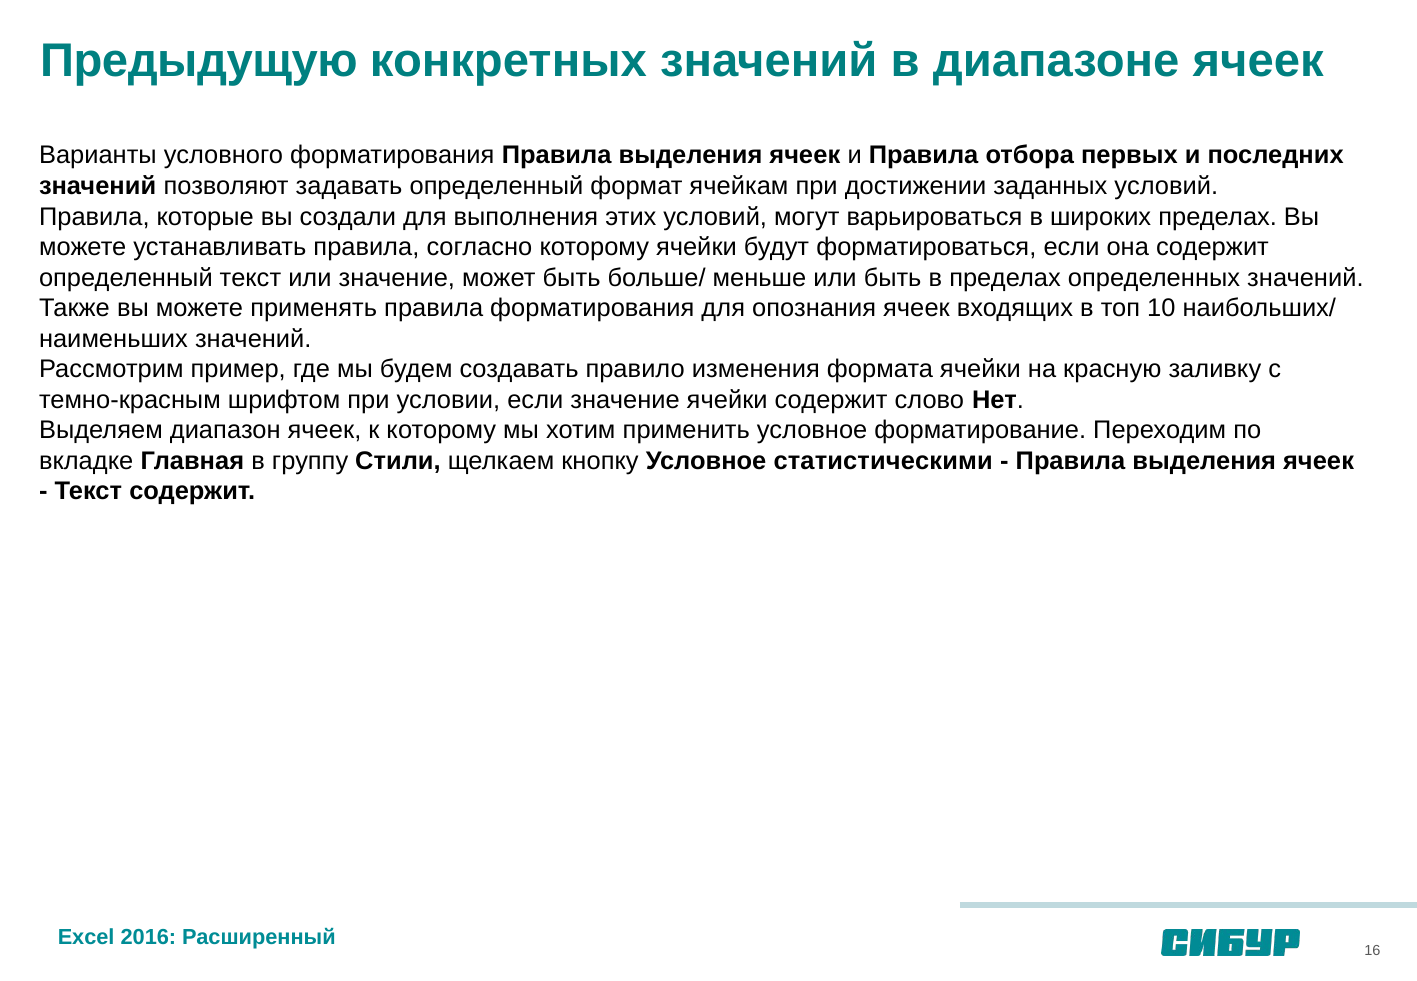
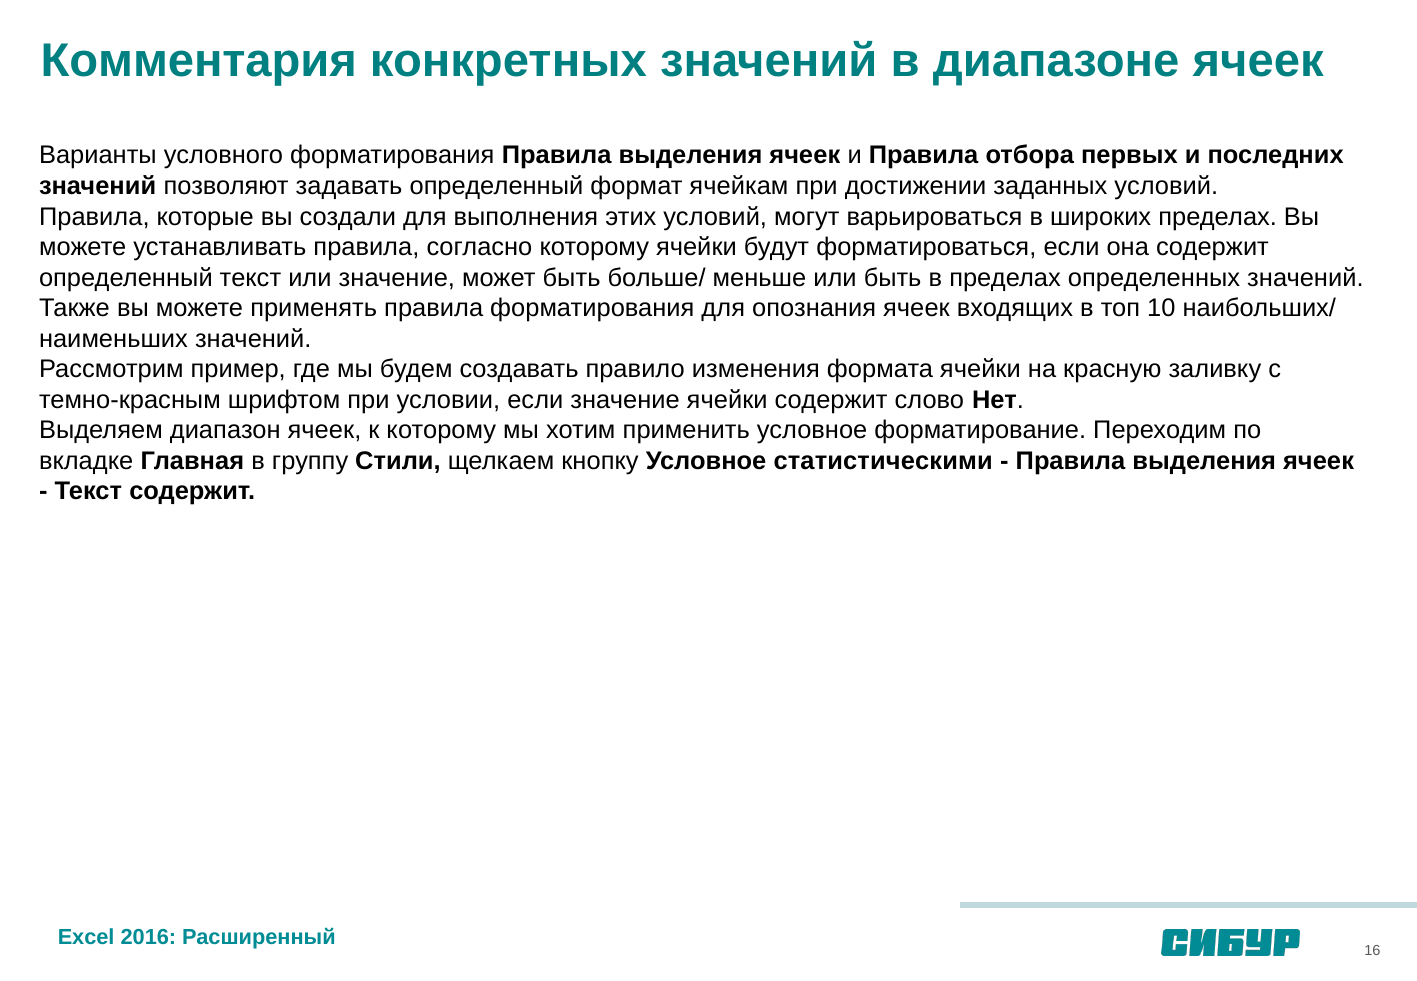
Предыдущую: Предыдущую -> Комментария
